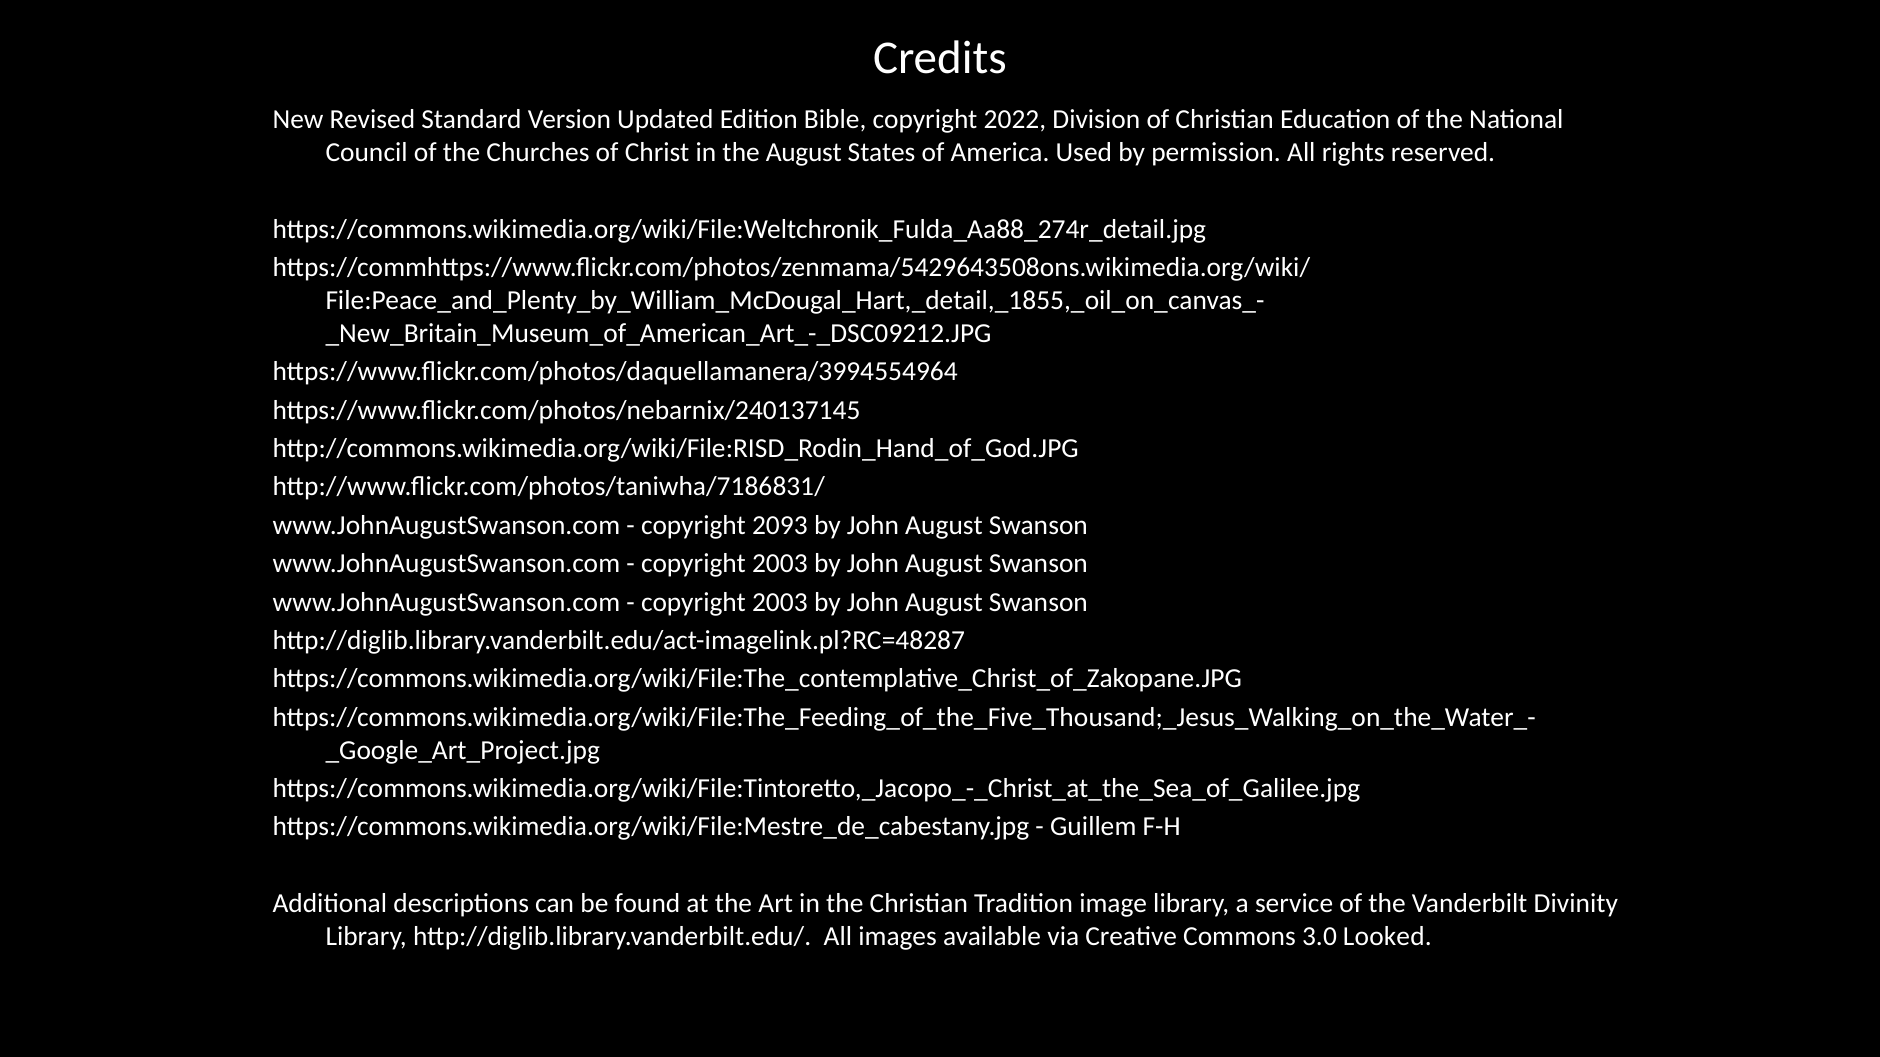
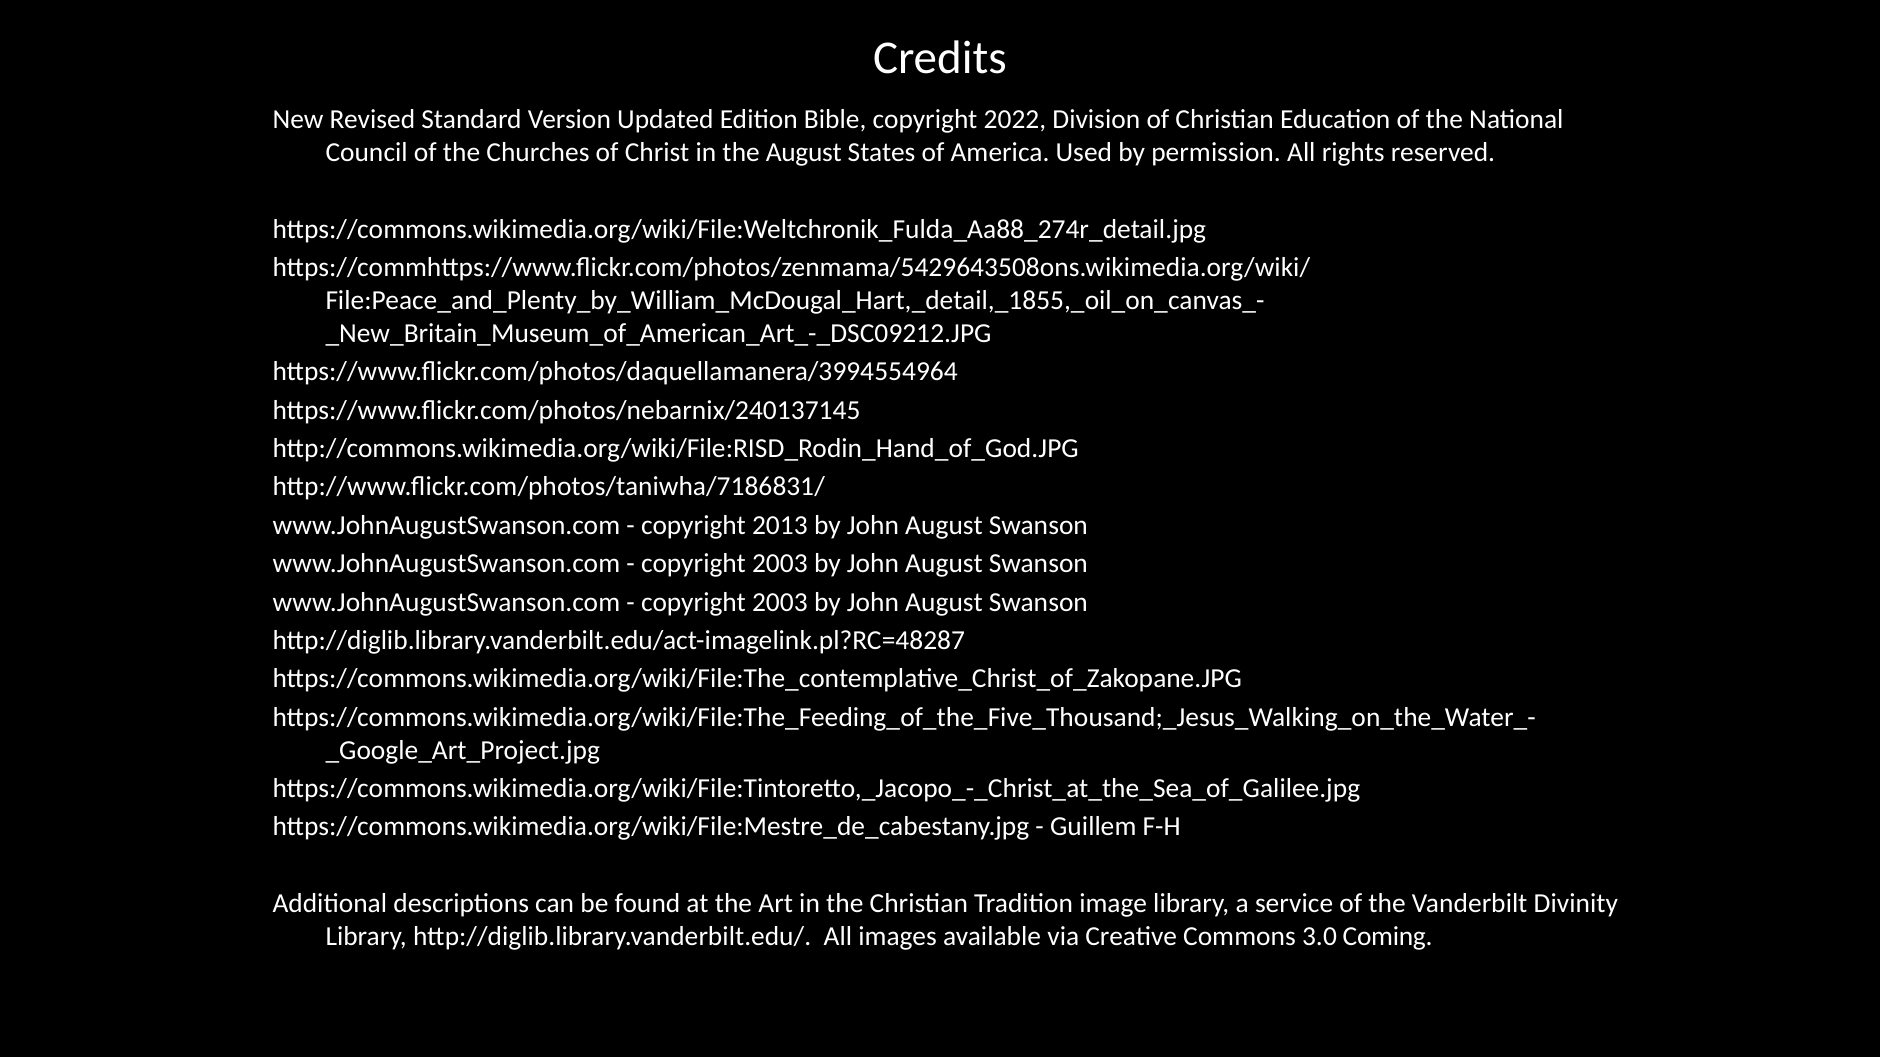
2093: 2093 -> 2013
Looked: Looked -> Coming
